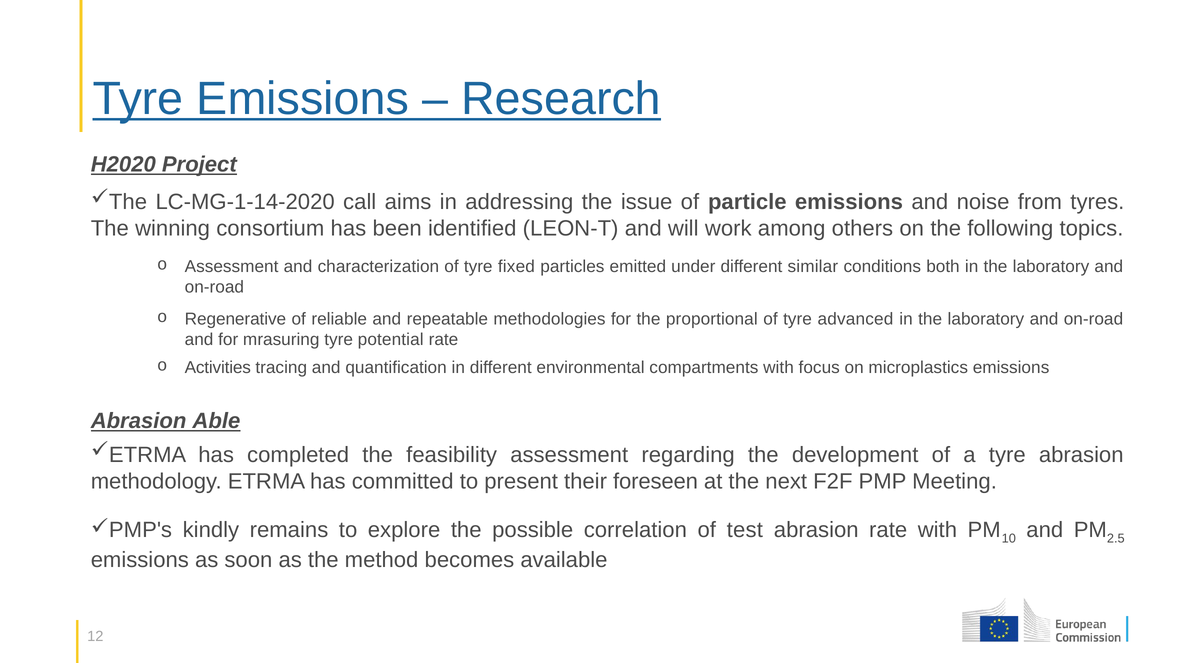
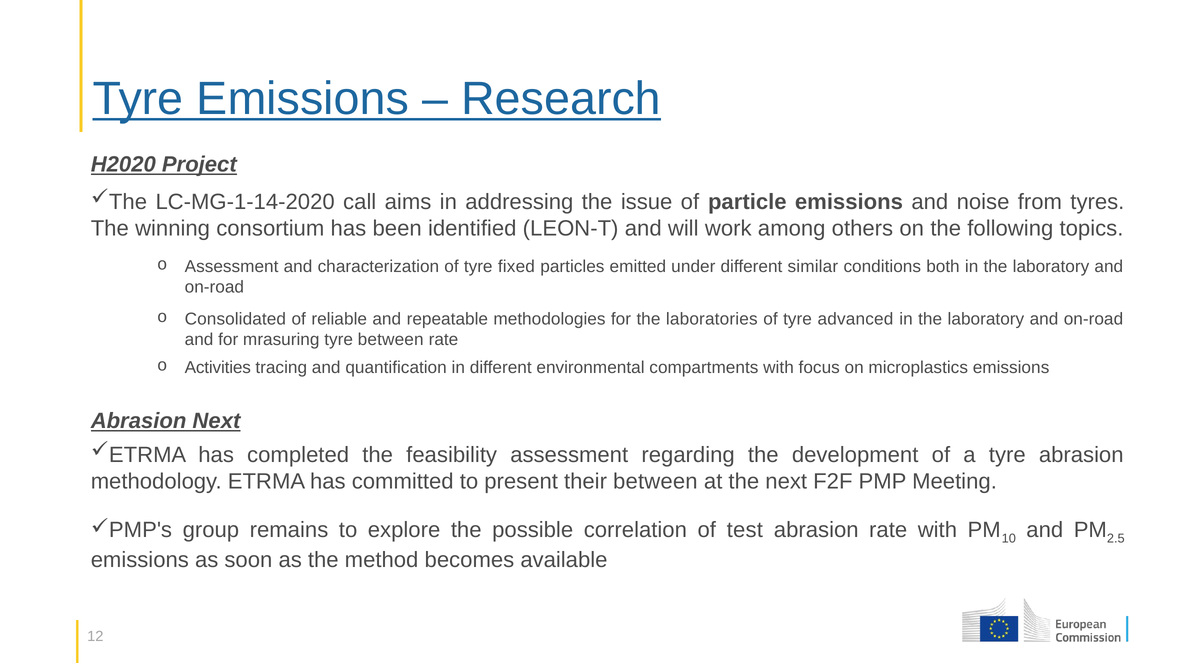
Regenerative: Regenerative -> Consolidated
proportional: proportional -> laboratories
tyre potential: potential -> between
Abrasion Able: Able -> Next
their foreseen: foreseen -> between
kindly: kindly -> group
